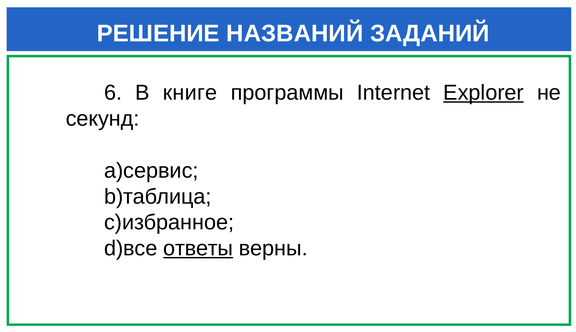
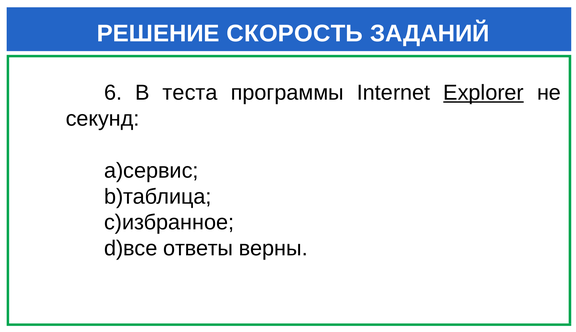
НАЗВАНИЙ: НАЗВАНИЙ -> СКОРОСТЬ
книге: книге -> теста
ответы underline: present -> none
